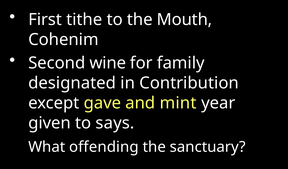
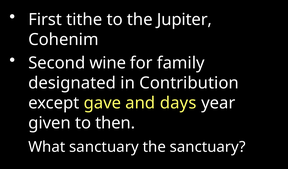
Mouth: Mouth -> Jupiter
mint: mint -> days
says: says -> then
What offending: offending -> sanctuary
